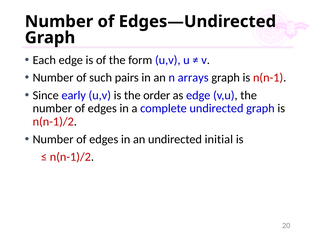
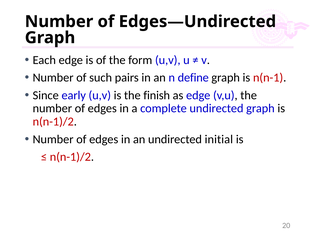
arrays: arrays -> define
order: order -> finish
